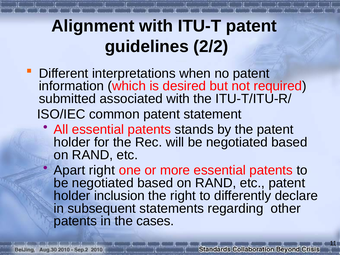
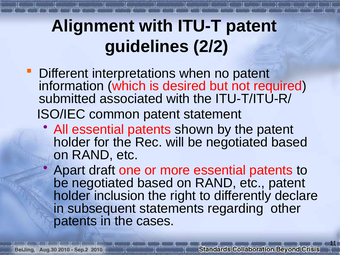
stands: stands -> shown
Apart right: right -> draft
